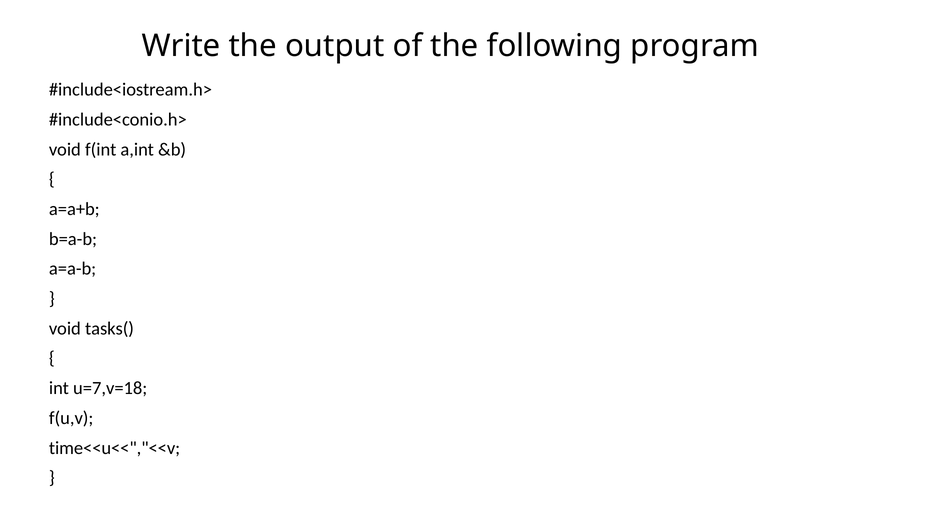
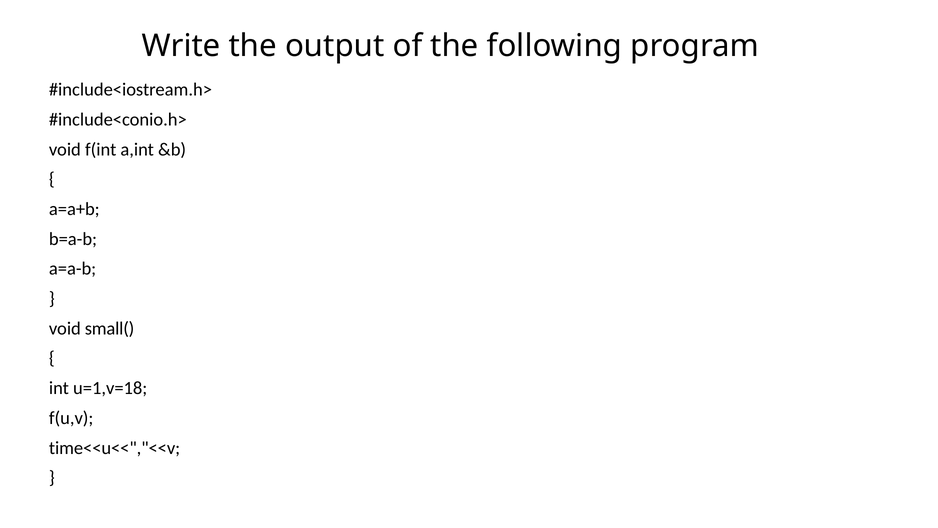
tasks(: tasks( -> small(
u=7,v=18: u=7,v=18 -> u=1,v=18
